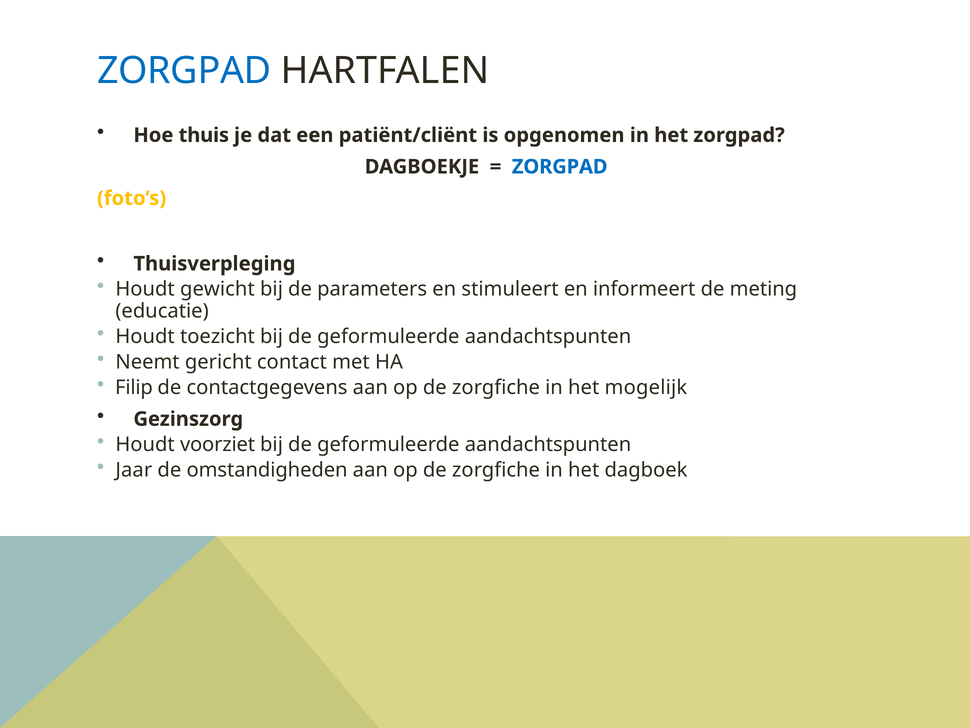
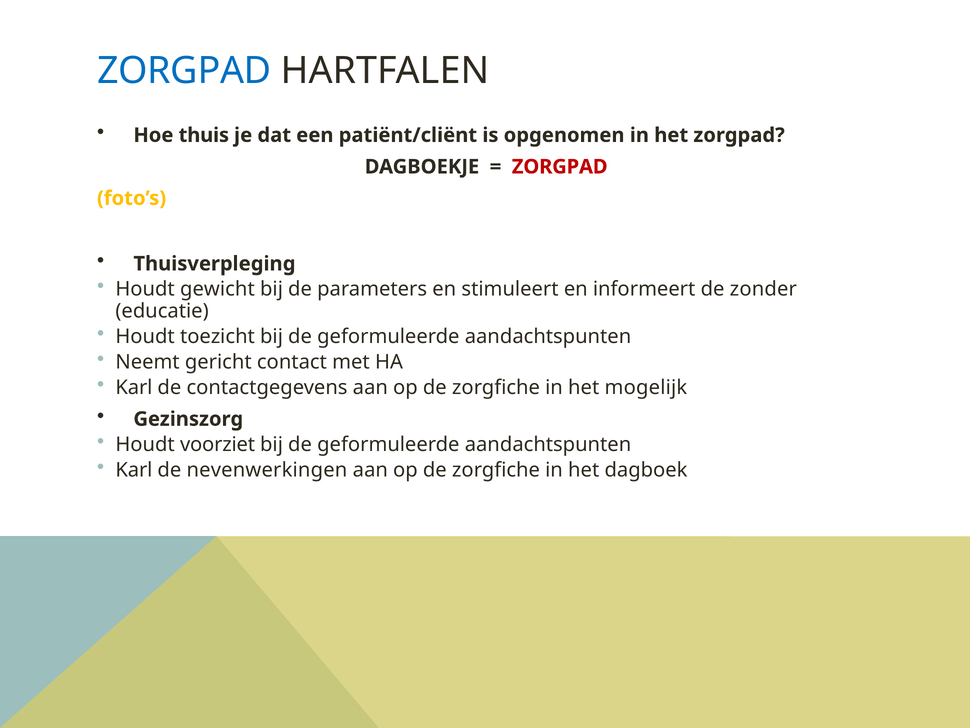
ZORGPAD at (560, 167) colour: blue -> red
meting: meting -> zonder
Filip at (134, 387): Filip -> Karl
Jaar at (134, 470): Jaar -> Karl
omstandigheden: omstandigheden -> nevenwerkingen
